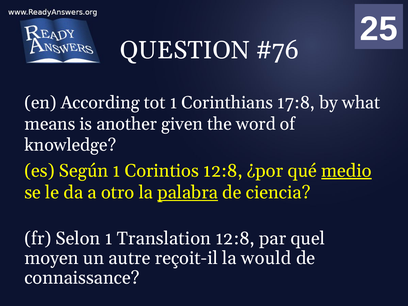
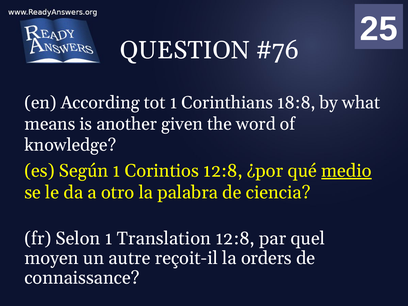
17:8: 17:8 -> 18:8
palabra underline: present -> none
would: would -> orders
